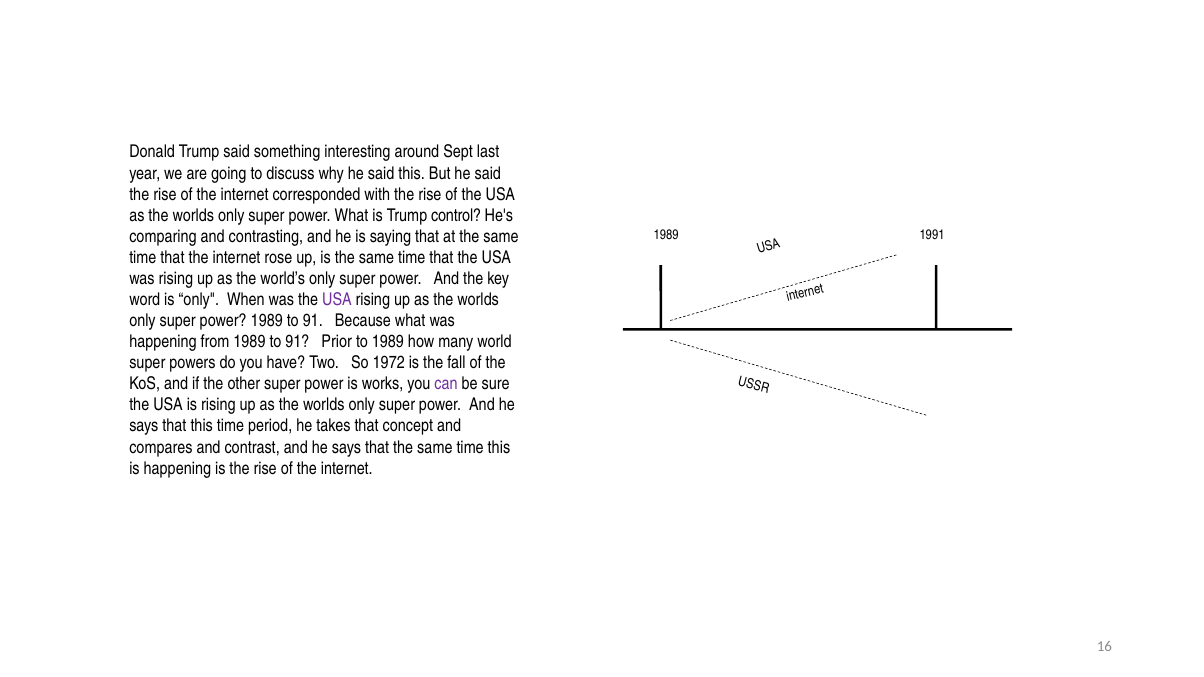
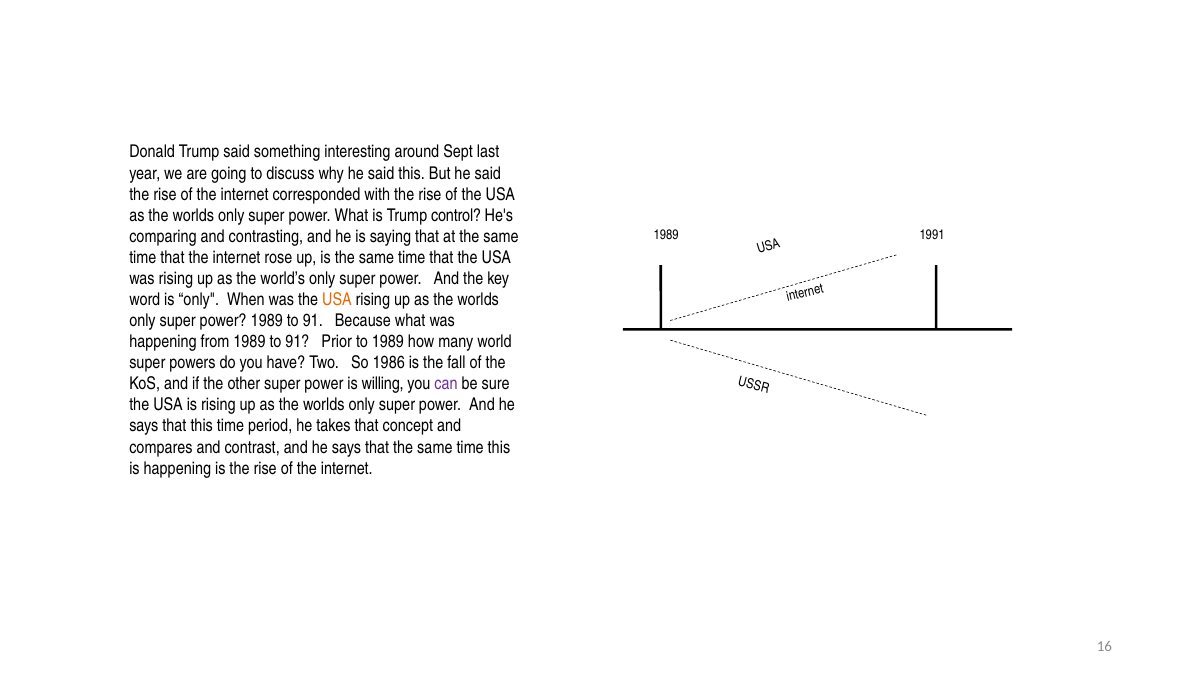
USA at (337, 300) colour: purple -> orange
1972: 1972 -> 1986
works: works -> willing
